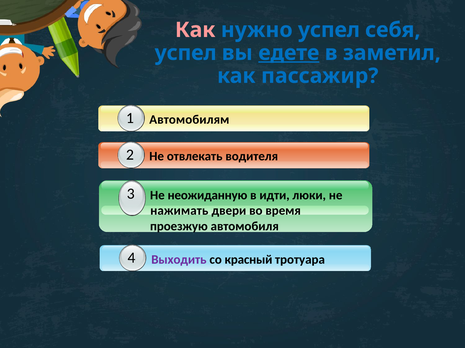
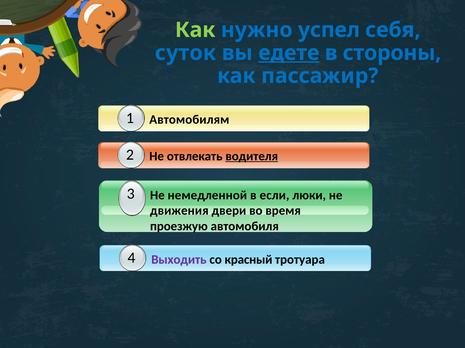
Как at (195, 30) colour: pink -> light green
успел at (186, 53): успел -> суток
заметил: заметил -> стороны
водителя underline: none -> present
неожиданную: неожиданную -> немедленной
идти: идти -> если
нажимать: нажимать -> движения
